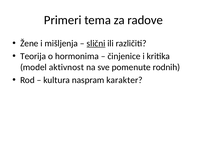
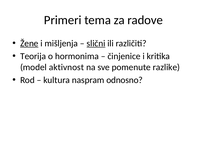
Žene underline: none -> present
rodnih: rodnih -> razlike
karakter: karakter -> odnosno
